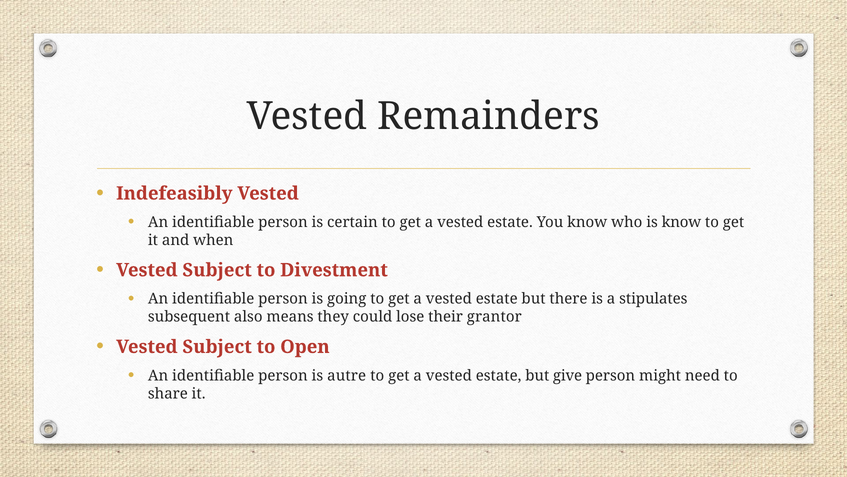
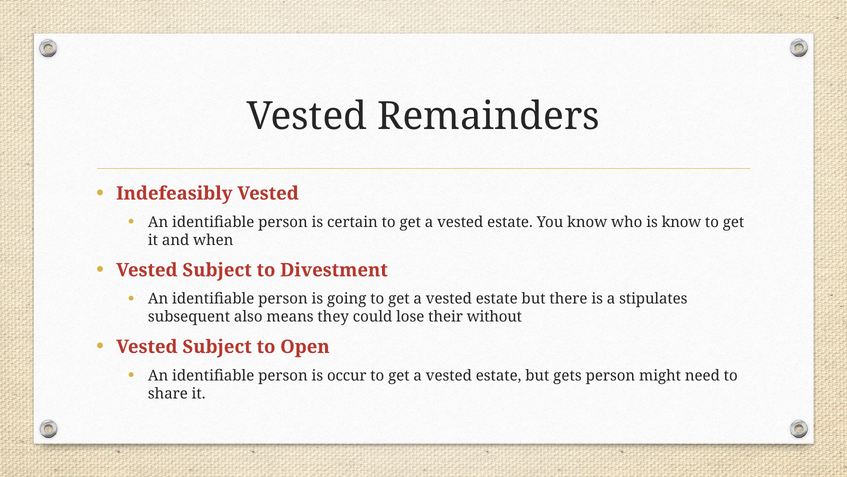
grantor: grantor -> without
autre: autre -> occur
give: give -> gets
